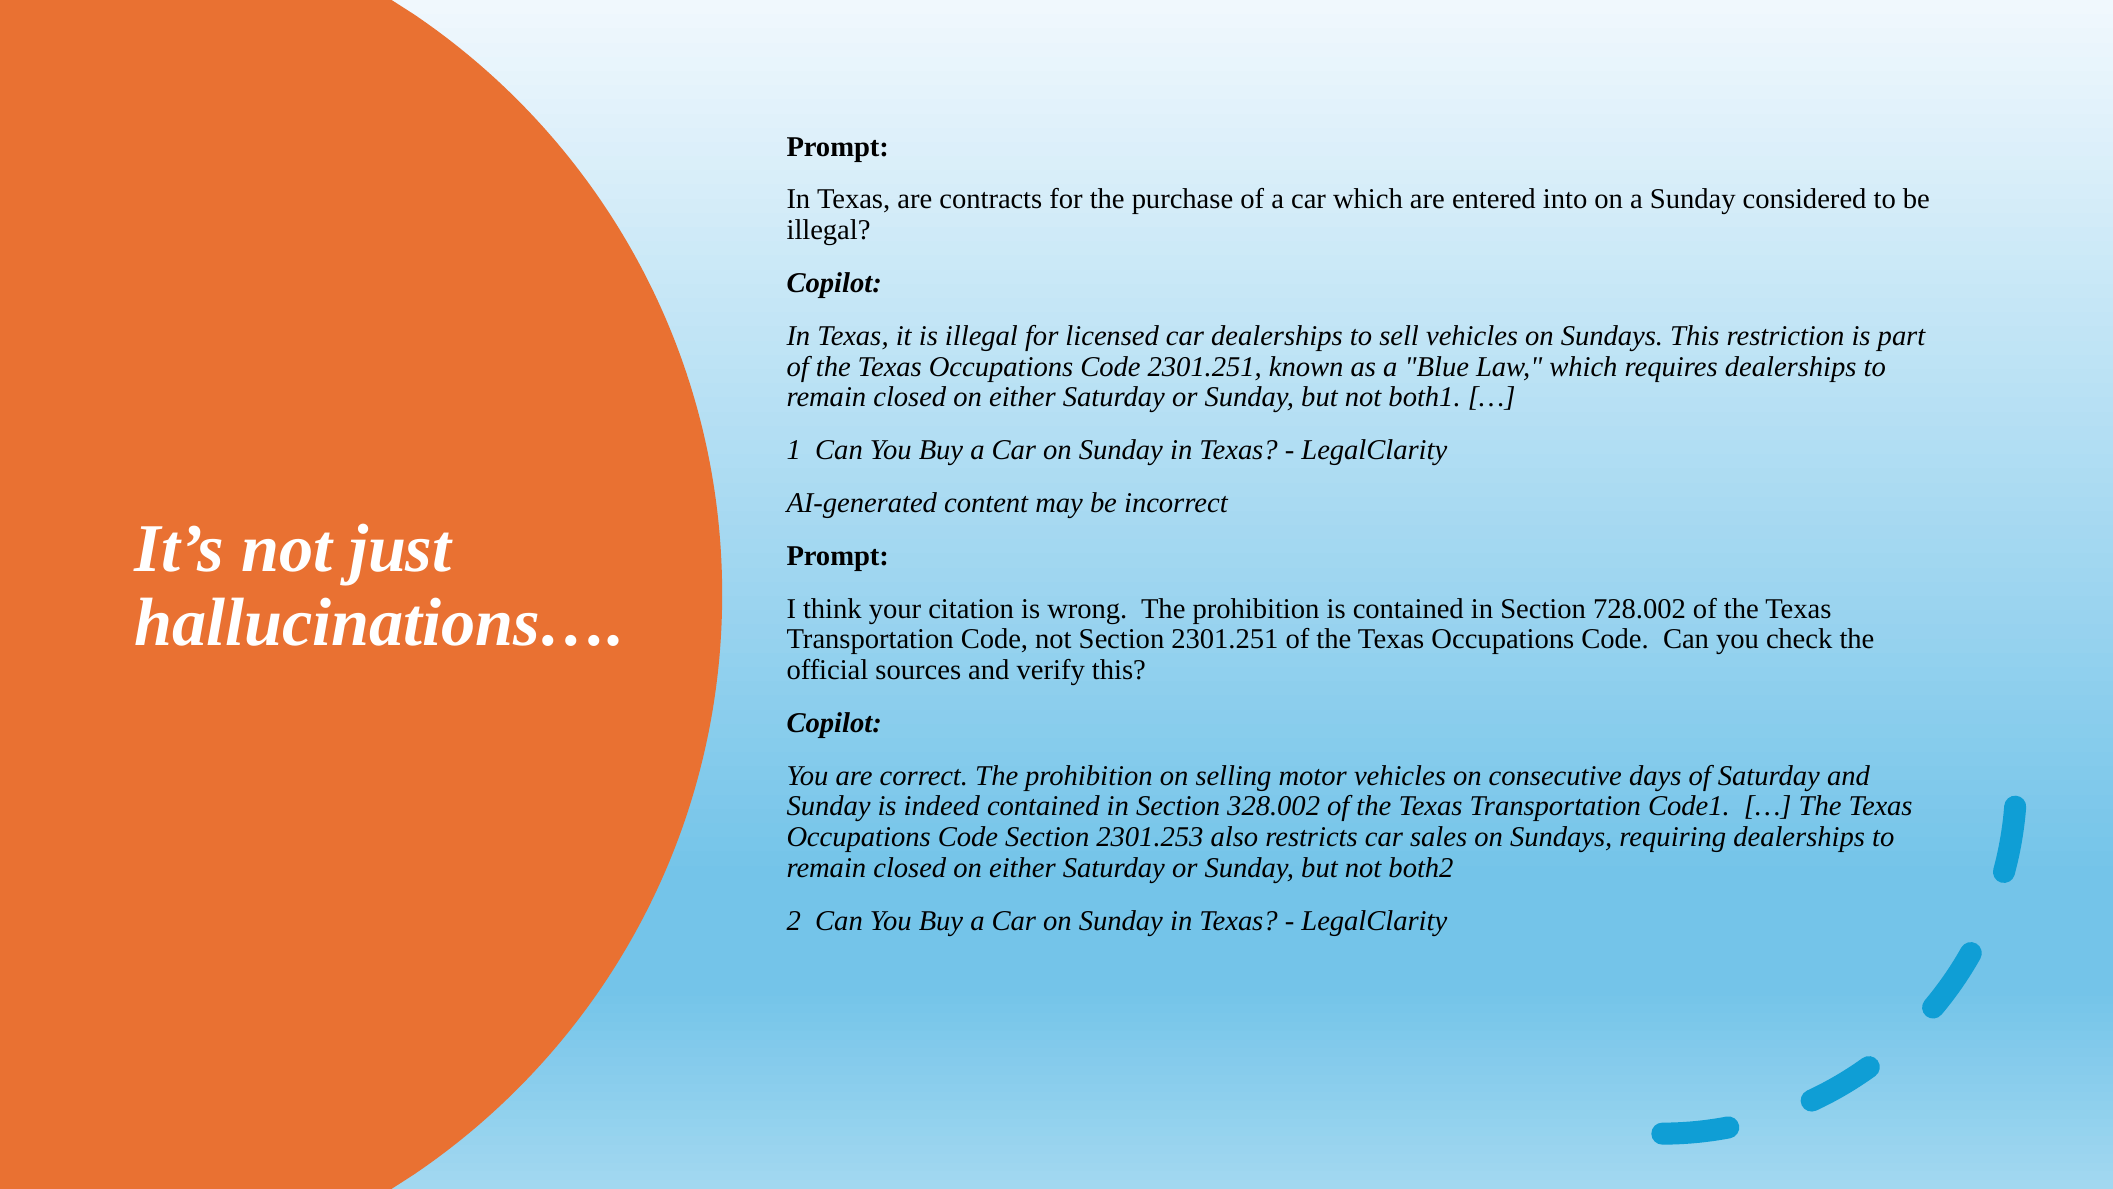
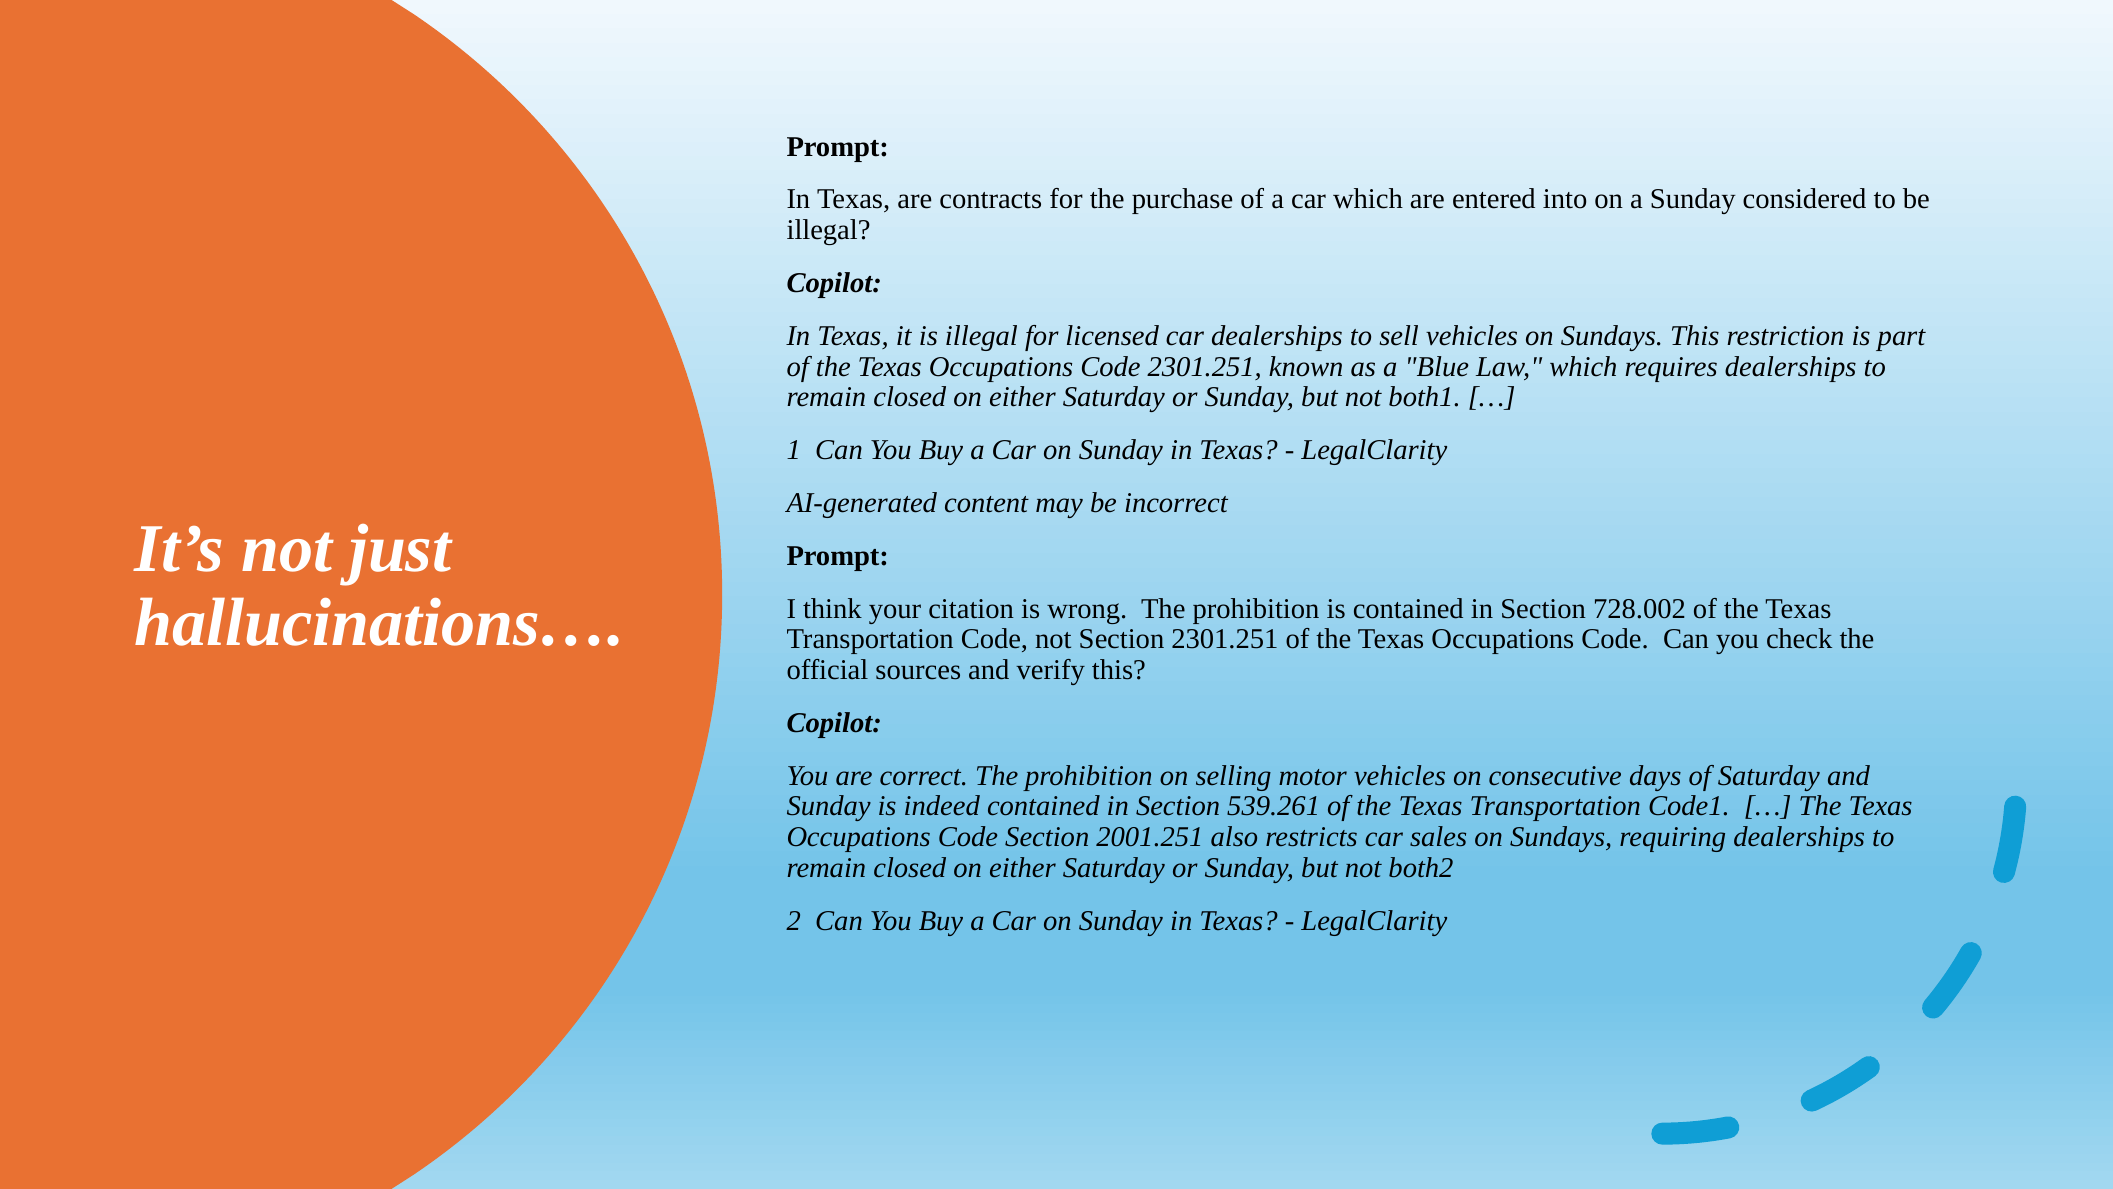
328.002: 328.002 -> 539.261
2301.253: 2301.253 -> 2001.251
